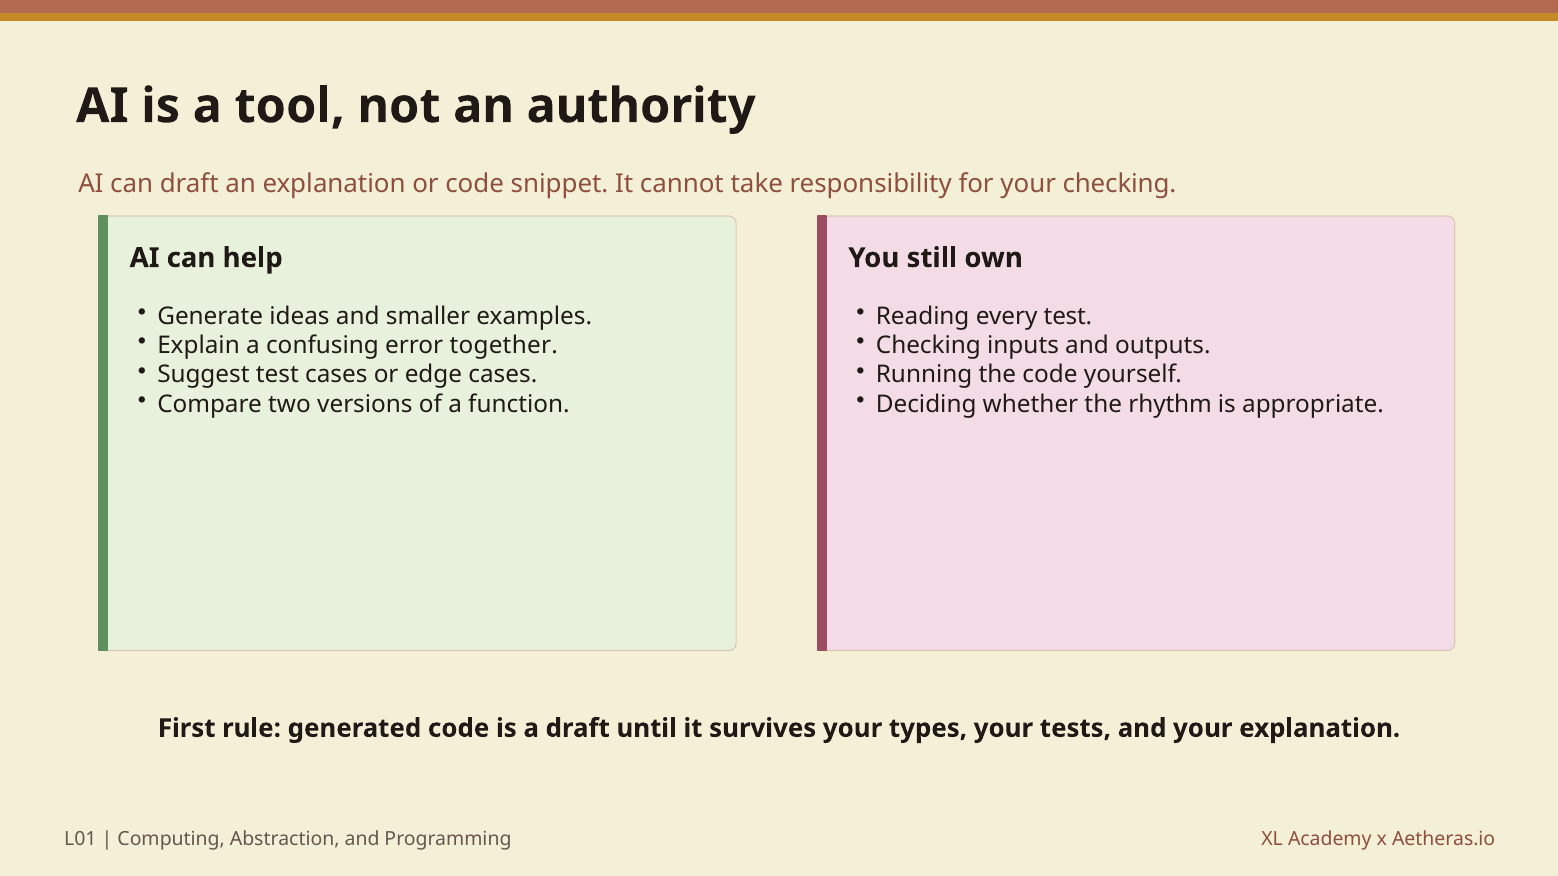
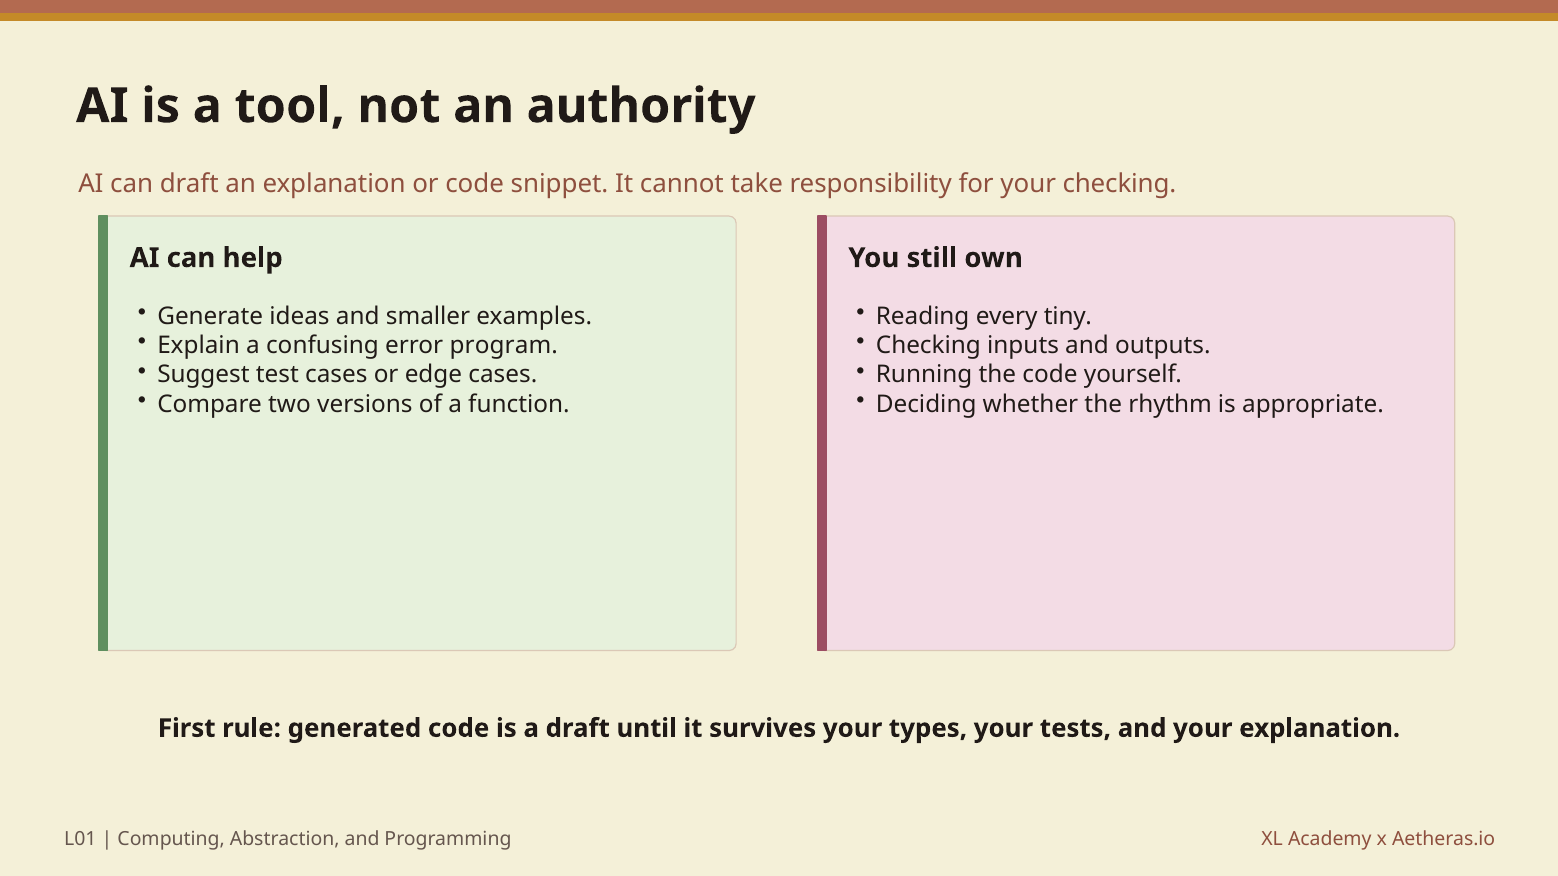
every test: test -> tiny
together: together -> program
